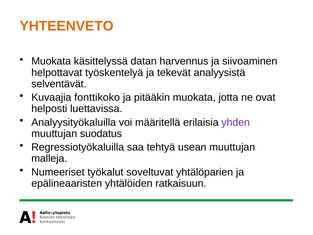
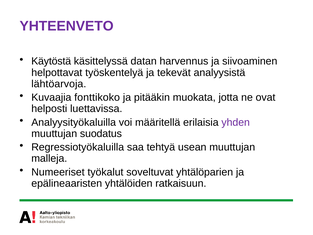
YHTEENVETO colour: orange -> purple
Muokata at (51, 61): Muokata -> Käytöstä
selventävät: selventävät -> lähtöarvoja
